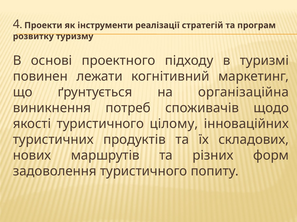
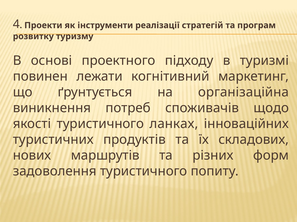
цілому: цілому -> ланках
